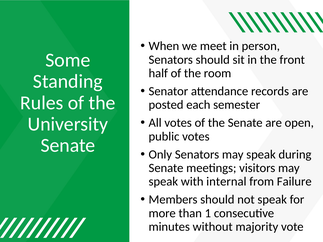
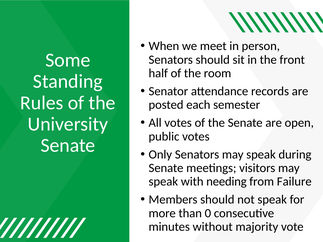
internal: internal -> needing
1: 1 -> 0
